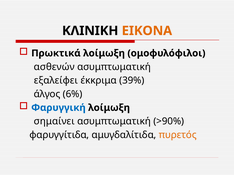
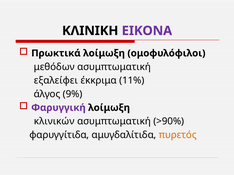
ΕΙΚΟΝΑ colour: orange -> purple
ασθενών: ασθενών -> μεθόδων
39%: 39% -> 11%
6%: 6% -> 9%
Φαρυγγική colour: blue -> purple
σημαίνει: σημαίνει -> κλινικών
